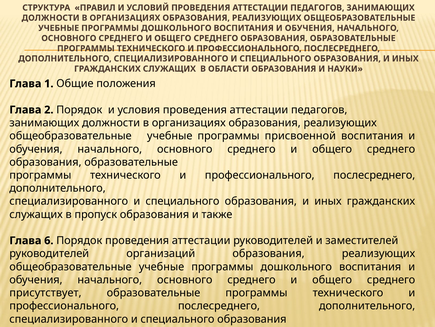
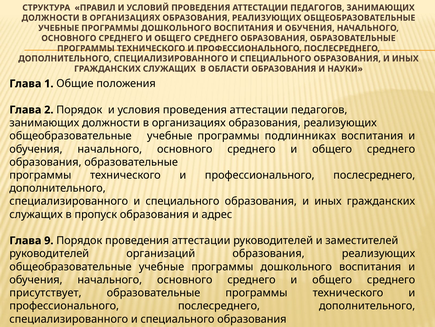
присвоенной: присвоенной -> подлинниках
также: также -> адрес
6: 6 -> 9
